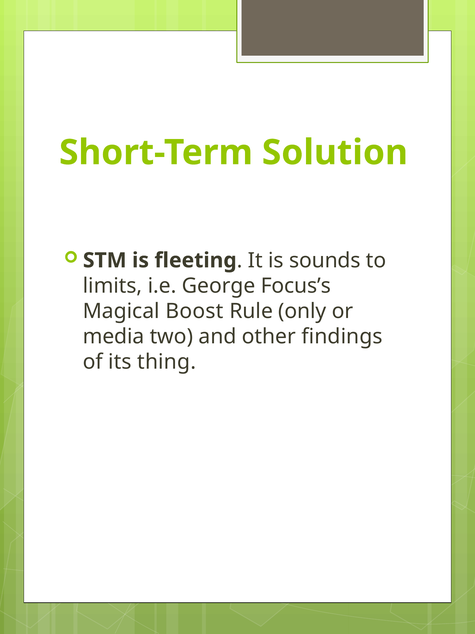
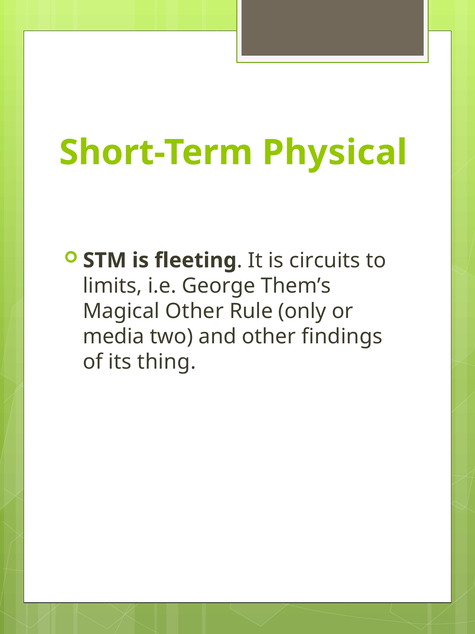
Solution: Solution -> Physical
sounds: sounds -> circuits
Focus’s: Focus’s -> Them’s
Magical Boost: Boost -> Other
